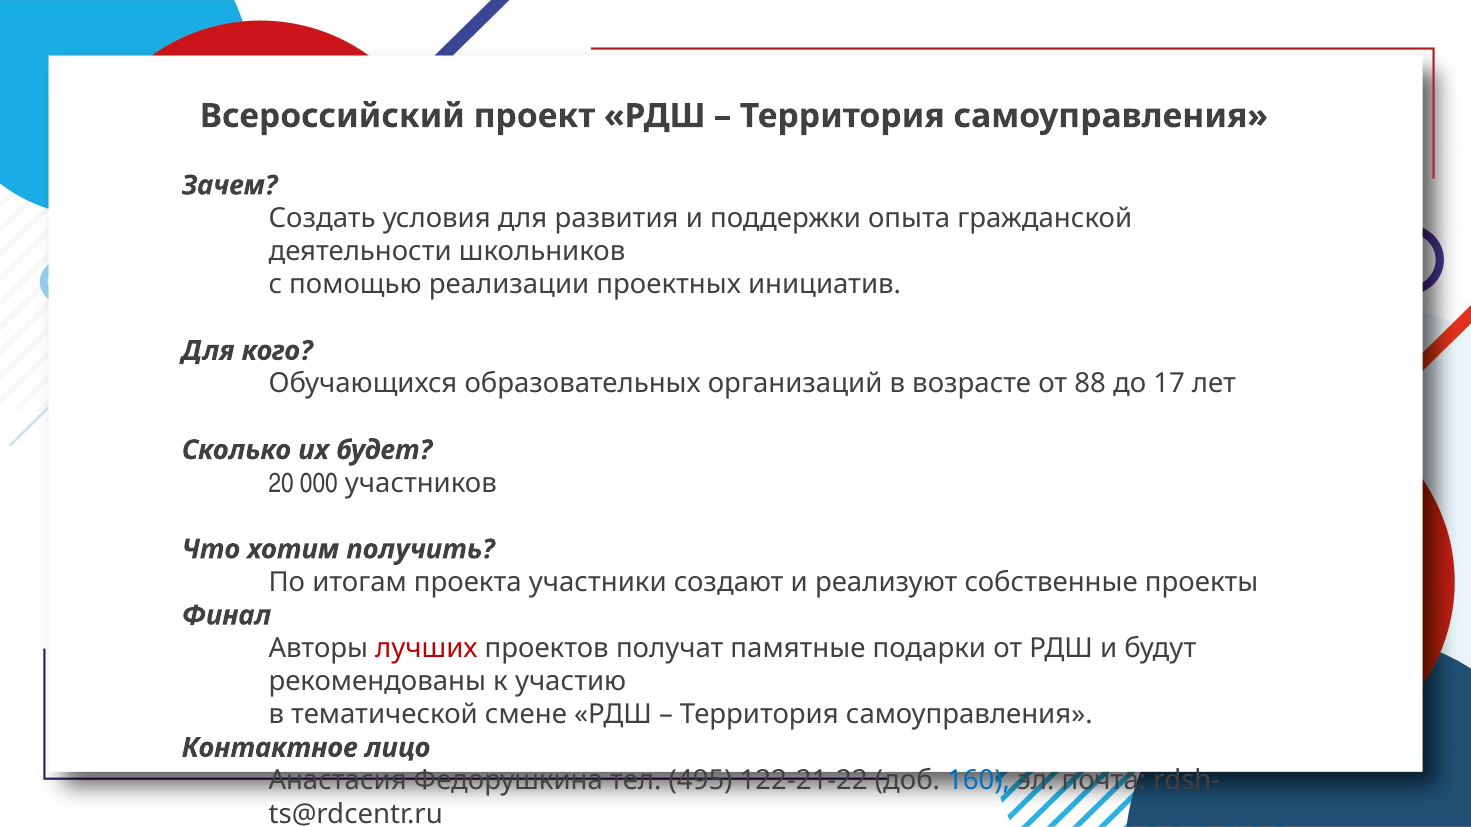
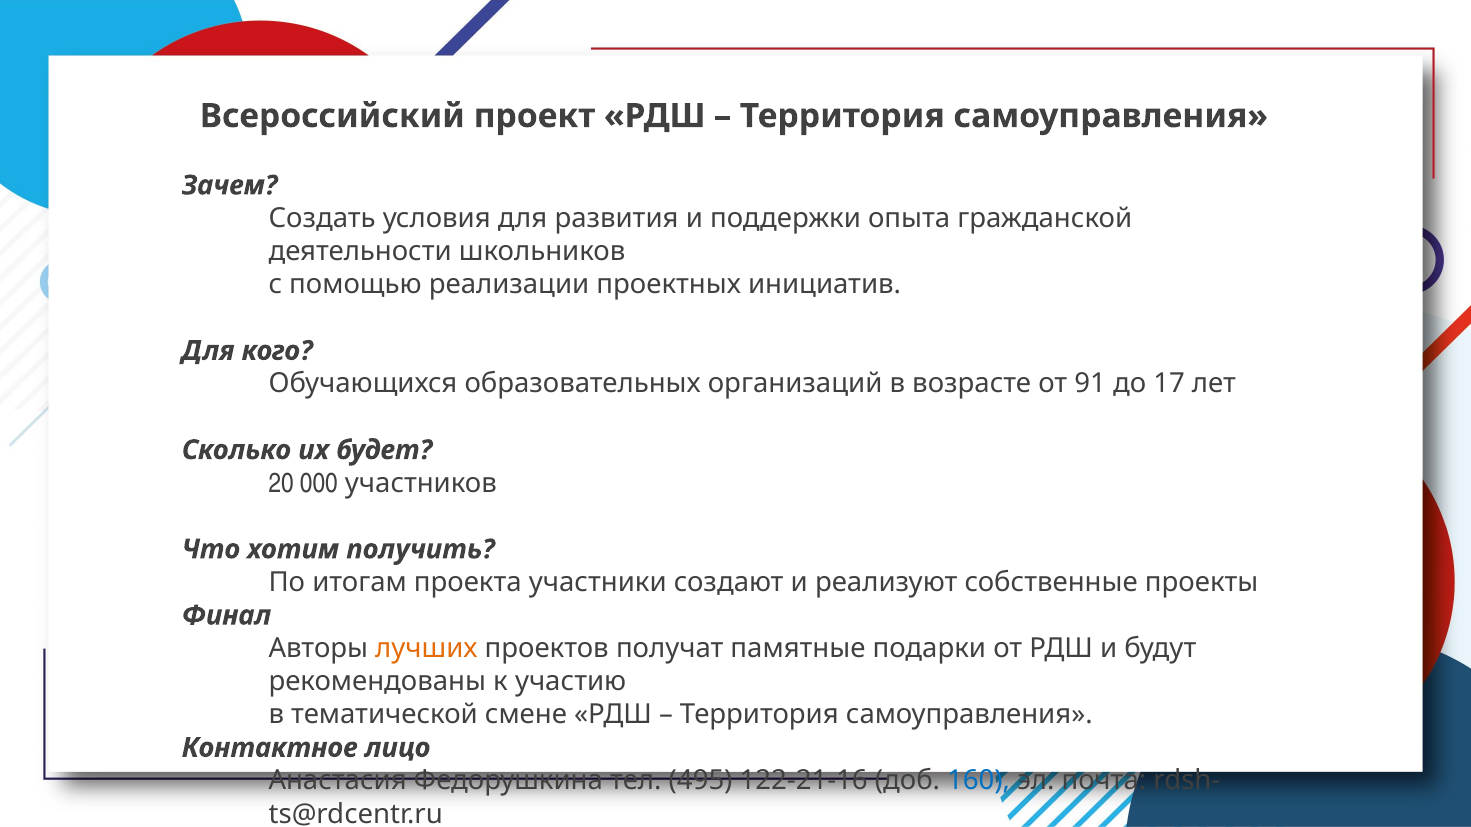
88: 88 -> 91
лучших colour: red -> orange
122-21-22: 122-21-22 -> 122-21-16
